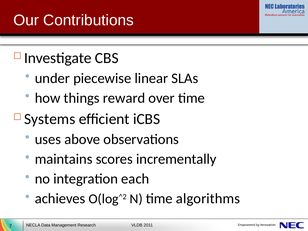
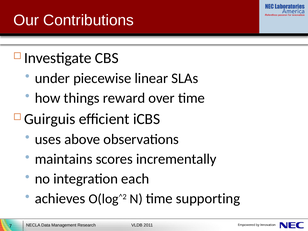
Systems: Systems -> Guirguis
algorithms: algorithms -> supporting
